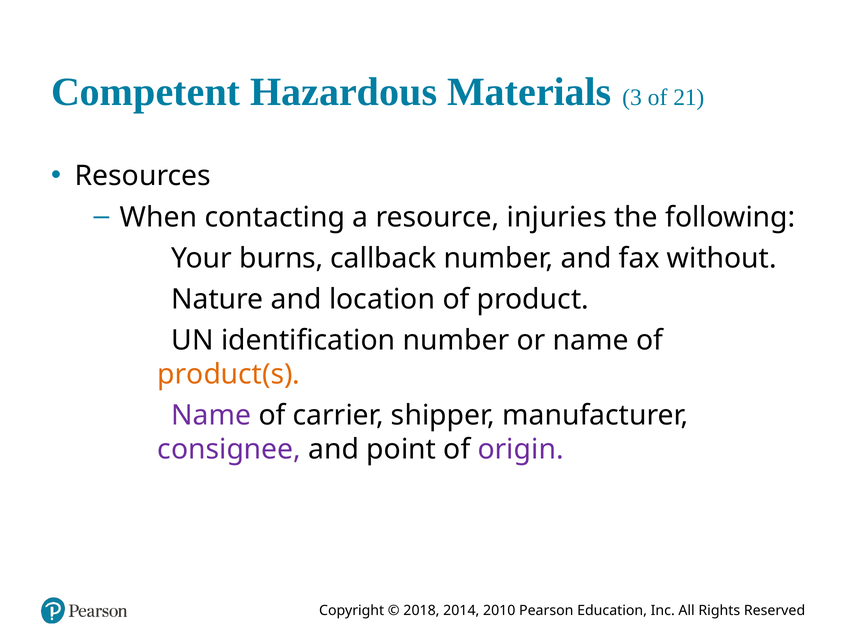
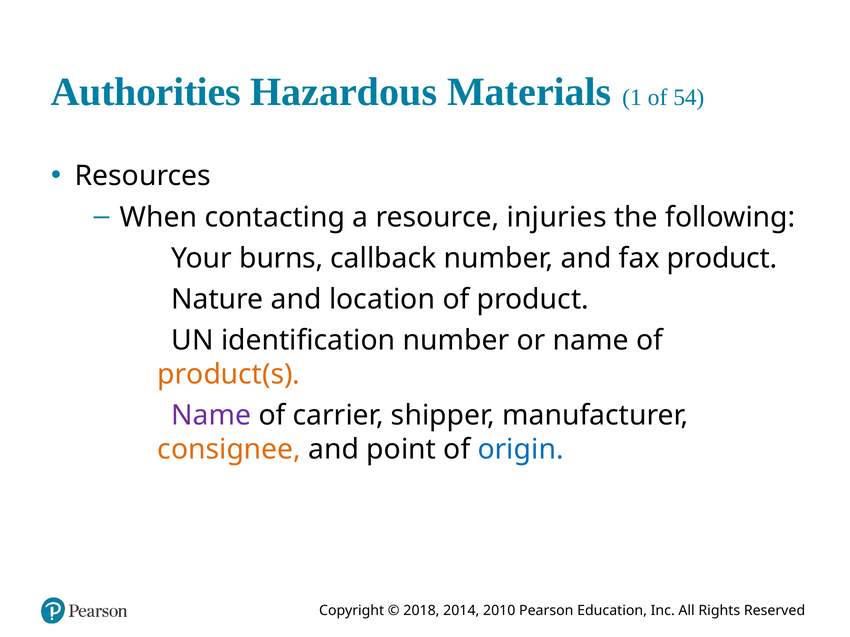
Competent: Competent -> Authorities
3: 3 -> 1
21: 21 -> 54
fax without: without -> product
consignee colour: purple -> orange
origin colour: purple -> blue
